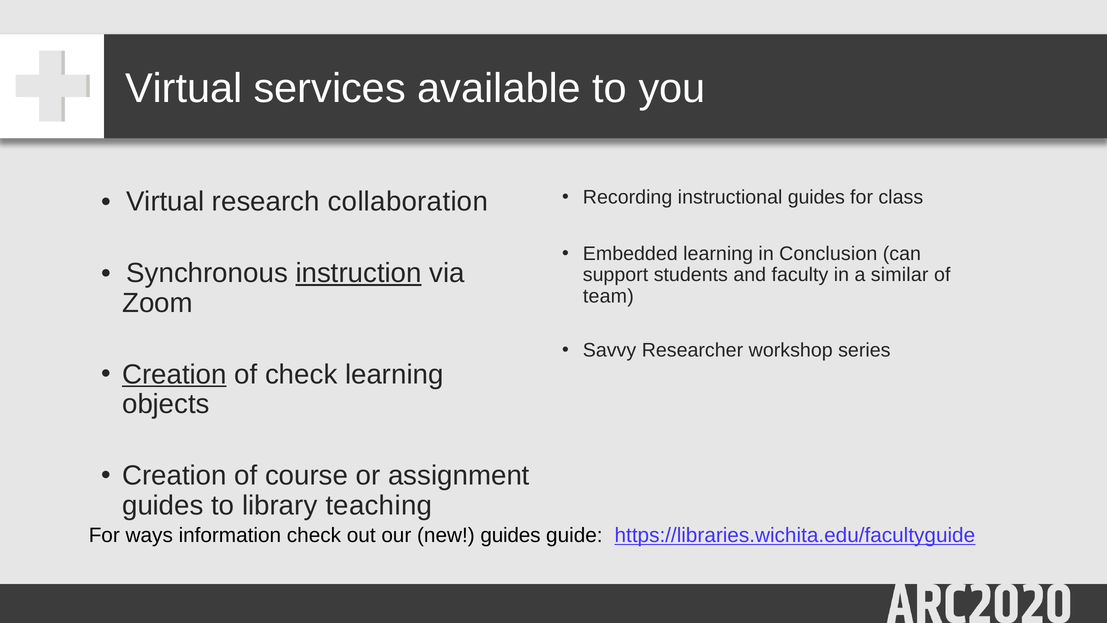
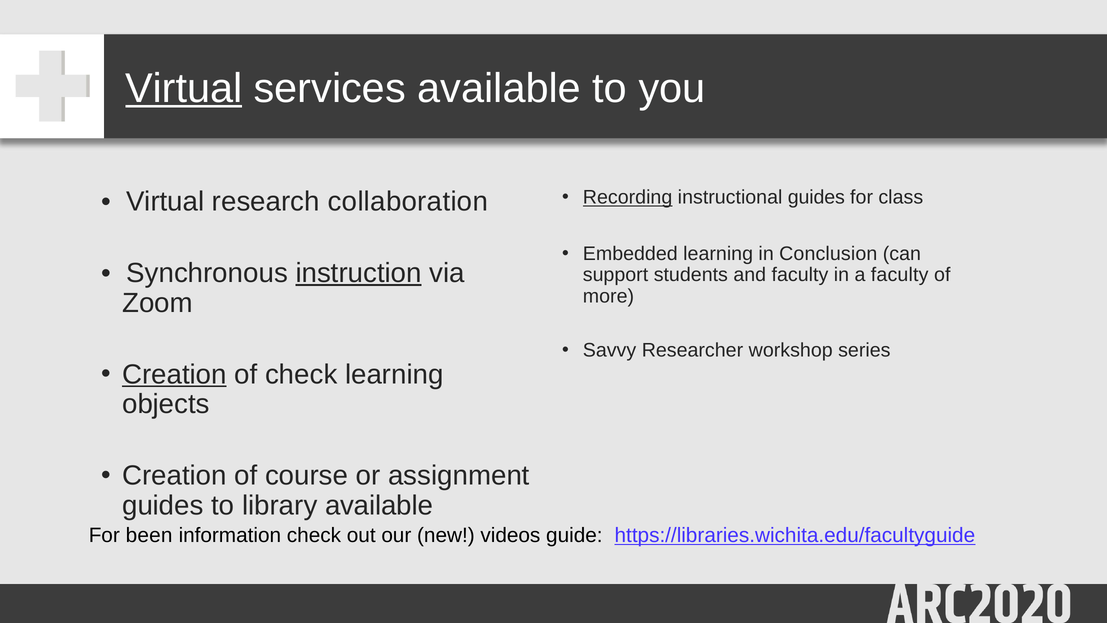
Virtual at (184, 88) underline: none -> present
Recording underline: none -> present
a similar: similar -> faculty
team: team -> more
library teaching: teaching -> available
ways: ways -> been
new guides: guides -> videos
